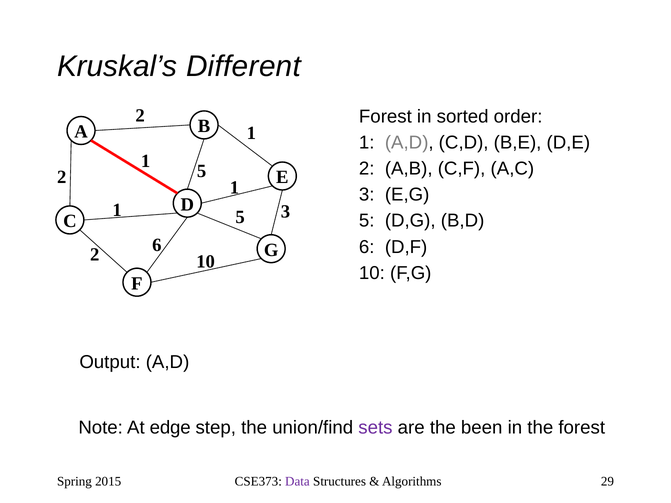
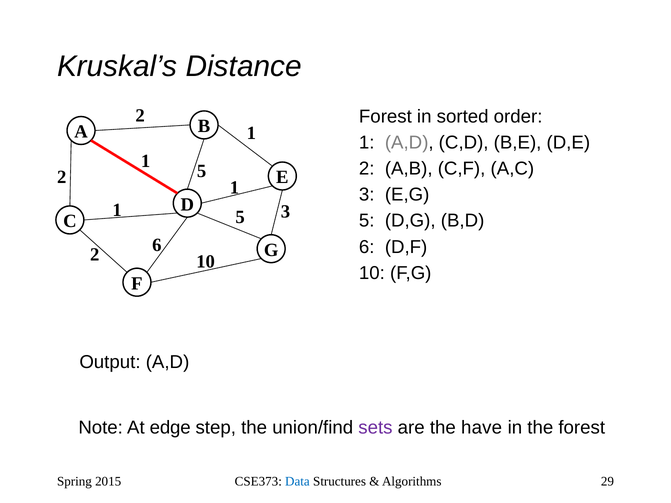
Different: Different -> Distance
been: been -> have
Data colour: purple -> blue
